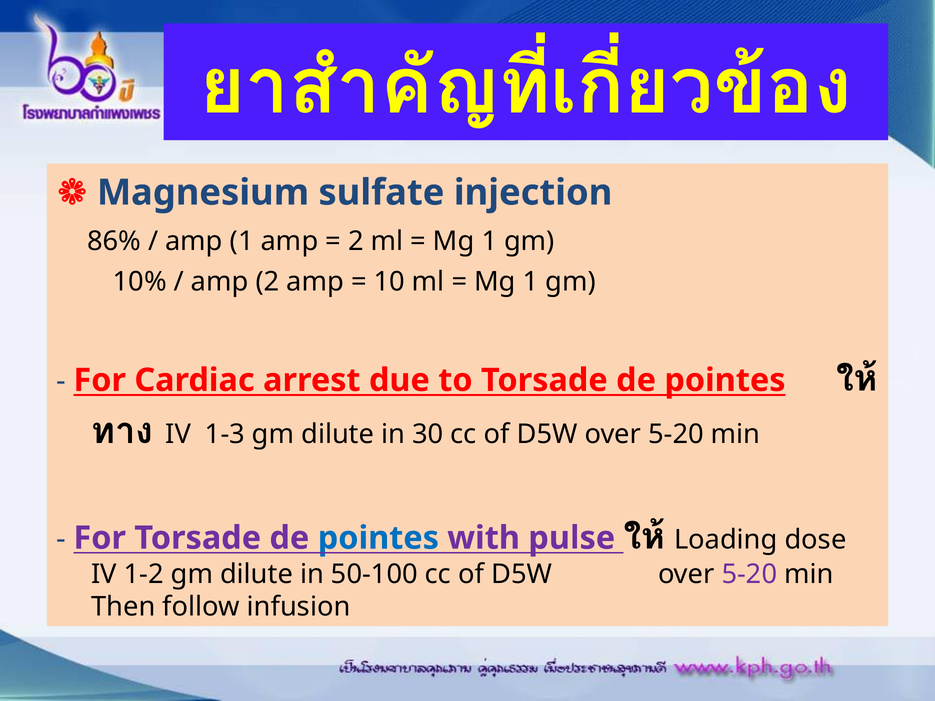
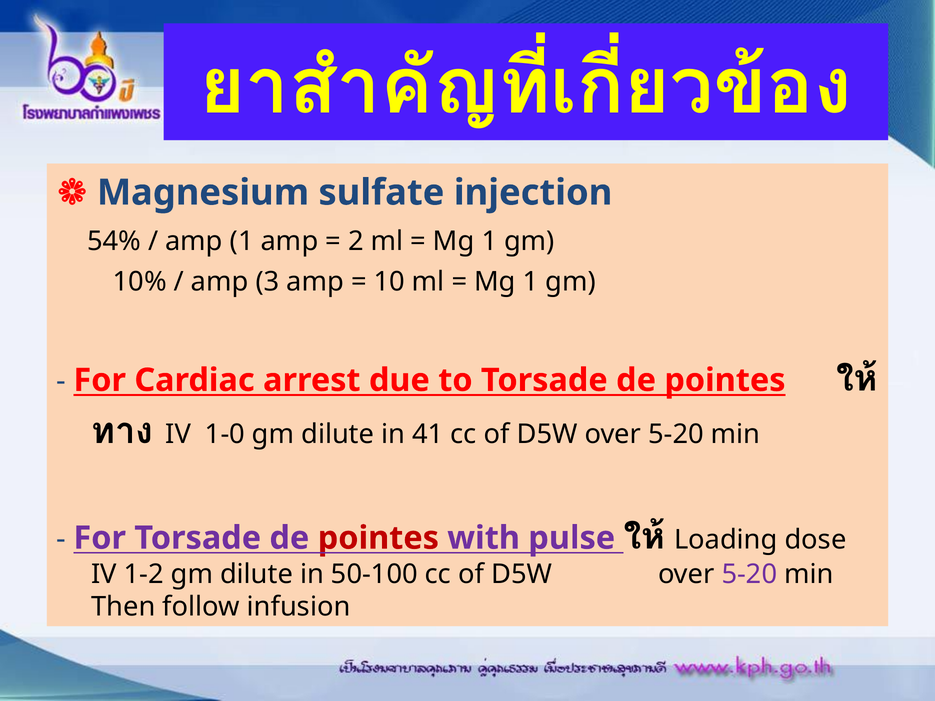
86%: 86% -> 54%
amp 2: 2 -> 3
1-3: 1-3 -> 1-0
30: 30 -> 41
pointes at (378, 538) colour: blue -> red
